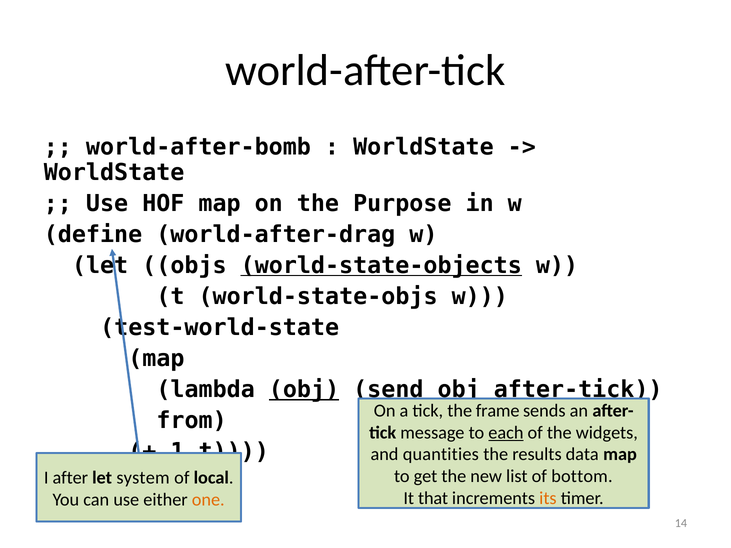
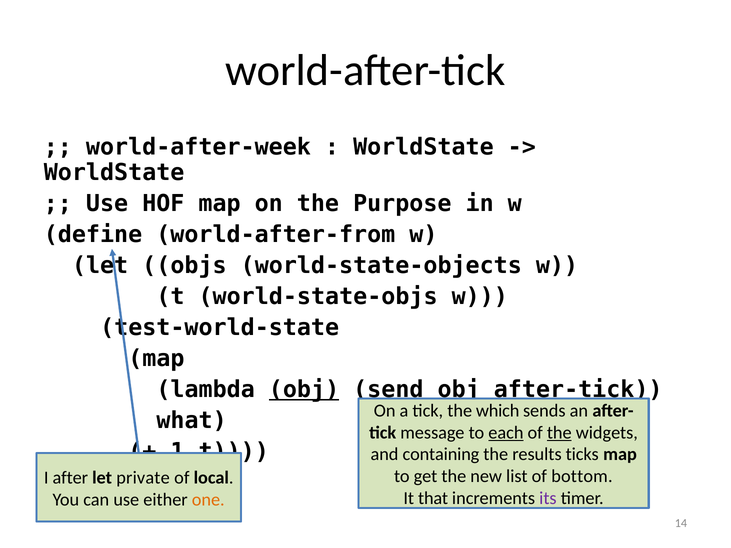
world-after-bomb: world-after-bomb -> world-after-week
world-after-drag: world-after-drag -> world-after-from
world-state-objects underline: present -> none
frame: frame -> which
from: from -> what
the at (559, 433) underline: none -> present
quantities: quantities -> containing
data: data -> ticks
system: system -> private
its colour: orange -> purple
